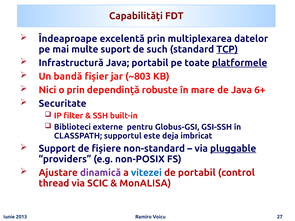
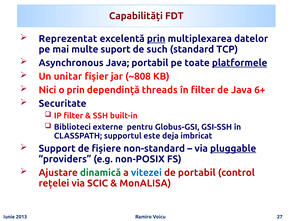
Îndeaproape: Îndeaproape -> Reprezentat
prin at (156, 39) underline: none -> present
TCP underline: present -> none
Infrastructură: Infrastructură -> Asynchronous
bandă: bandă -> unitar
~803: ~803 -> ~808
robuste: robuste -> threads
în mare: mare -> filter
dinamică colour: purple -> green
thread: thread -> rețelei
